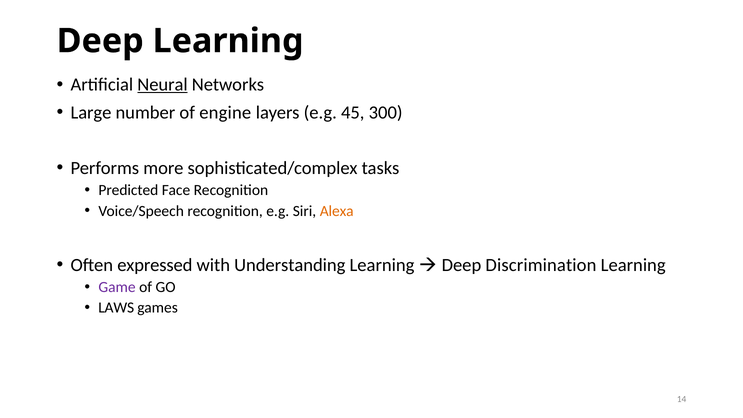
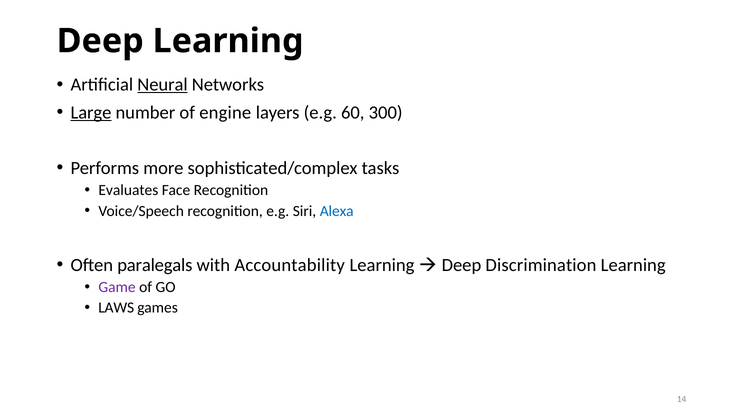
Large underline: none -> present
45: 45 -> 60
Predicted: Predicted -> Evaluates
Alexa colour: orange -> blue
expressed: expressed -> paralegals
Understanding: Understanding -> Accountability
